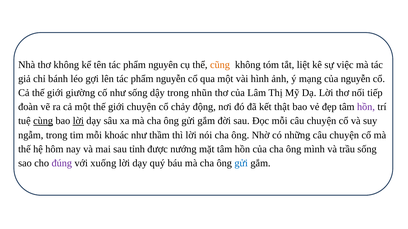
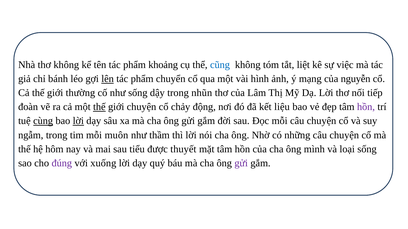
nguyên: nguyên -> khoảng
cũng colour: orange -> blue
lên underline: none -> present
phẩm nguyễn: nguyễn -> chuyển
giường: giường -> thường
thế at (99, 107) underline: none -> present
thật: thật -> liệu
khoác: khoác -> muôn
tỉnh: tỉnh -> tiểu
nướng: nướng -> thuyết
trầu: trầu -> loại
gửi at (241, 163) colour: blue -> purple
